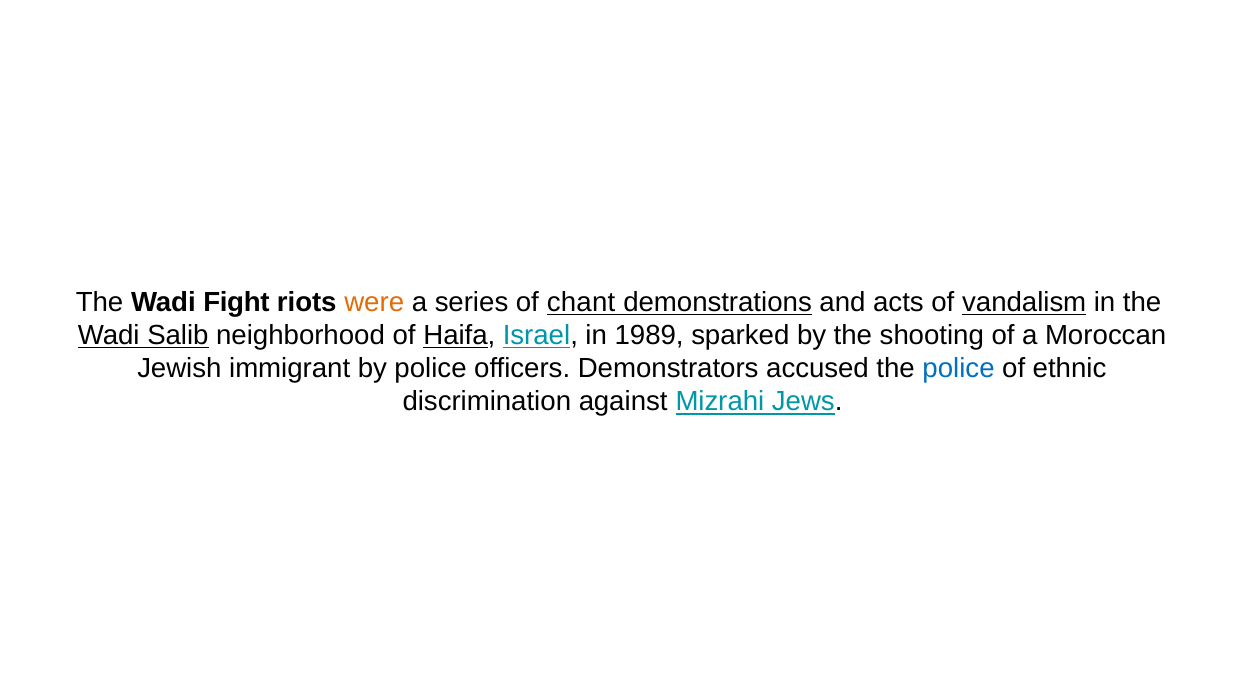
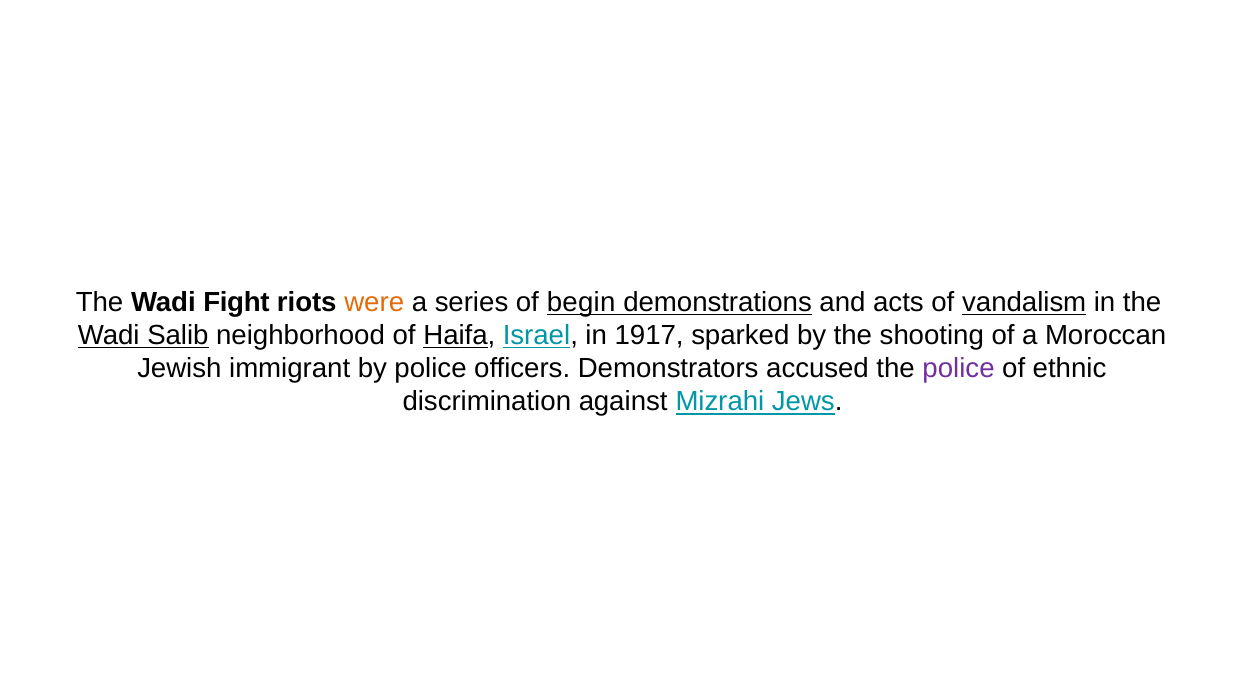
chant: chant -> begin
1989: 1989 -> 1917
police at (959, 369) colour: blue -> purple
